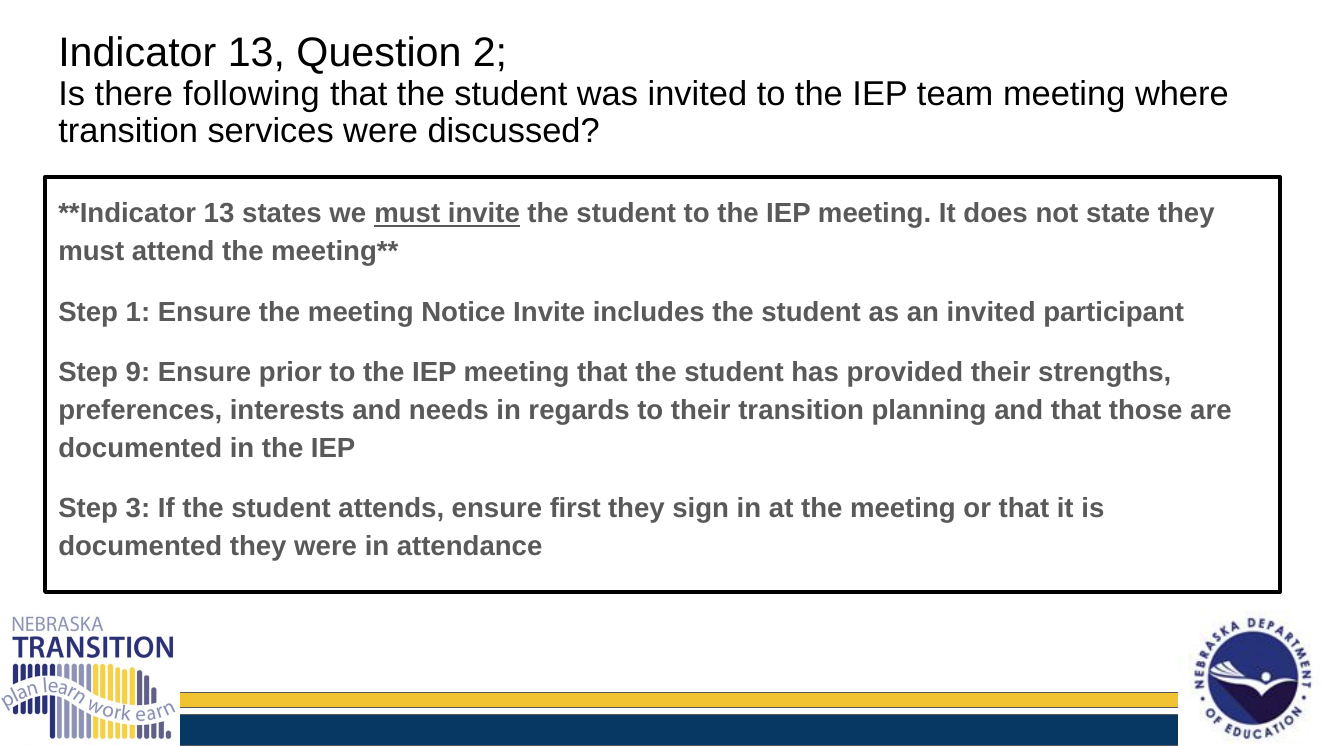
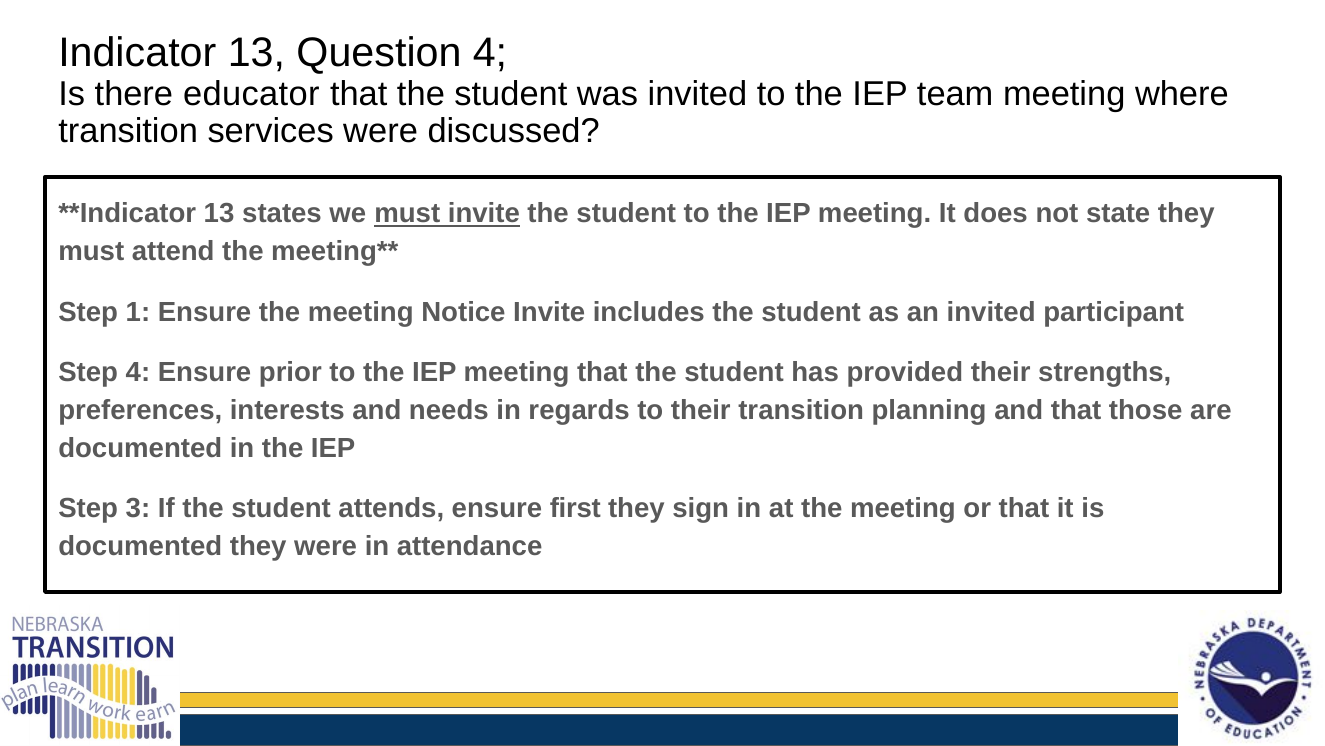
Question 2: 2 -> 4
following: following -> educator
Step 9: 9 -> 4
